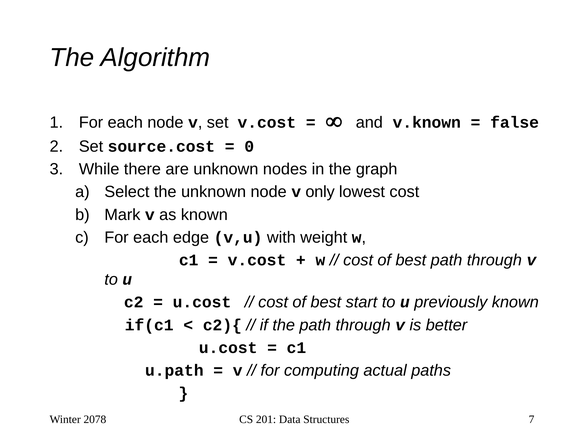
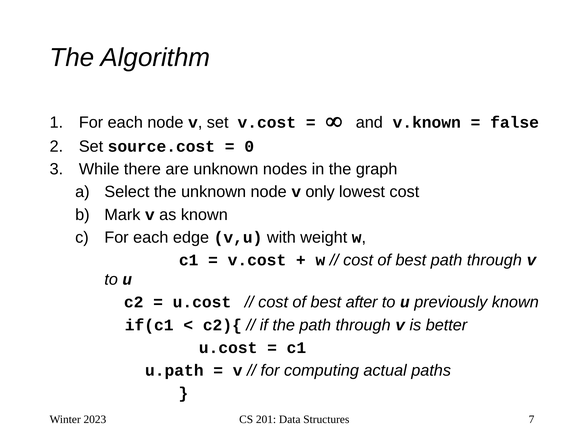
start: start -> after
2078: 2078 -> 2023
